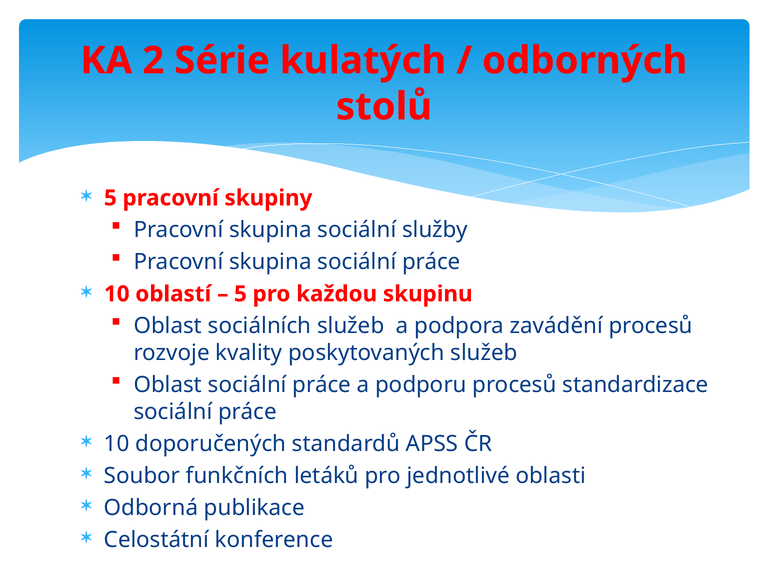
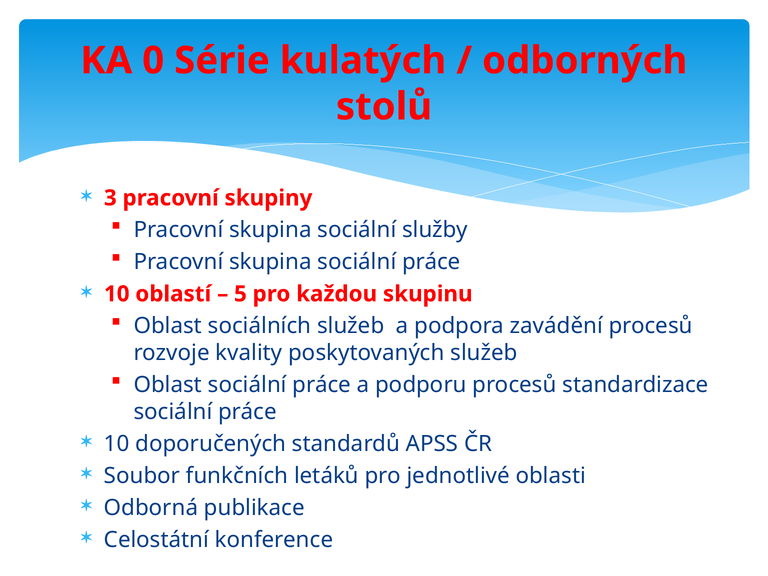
2: 2 -> 0
5 at (110, 198): 5 -> 3
